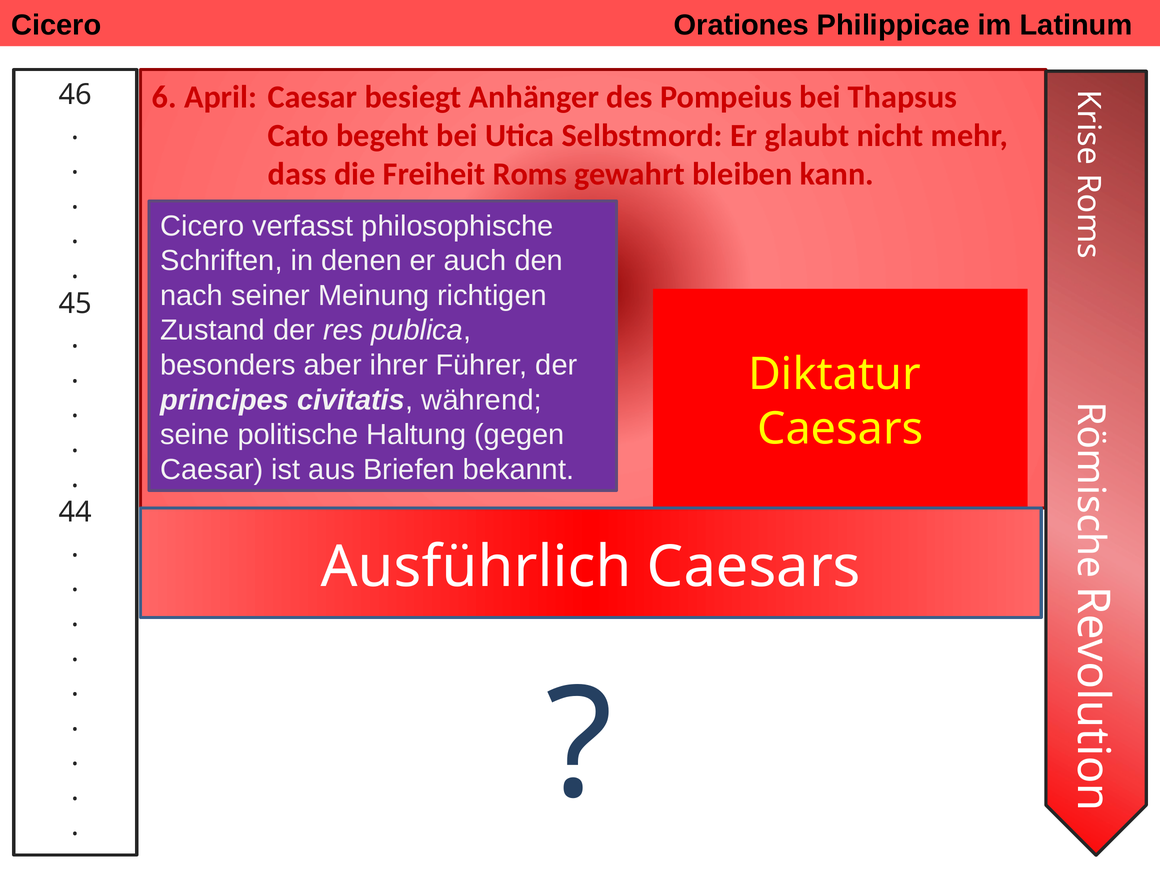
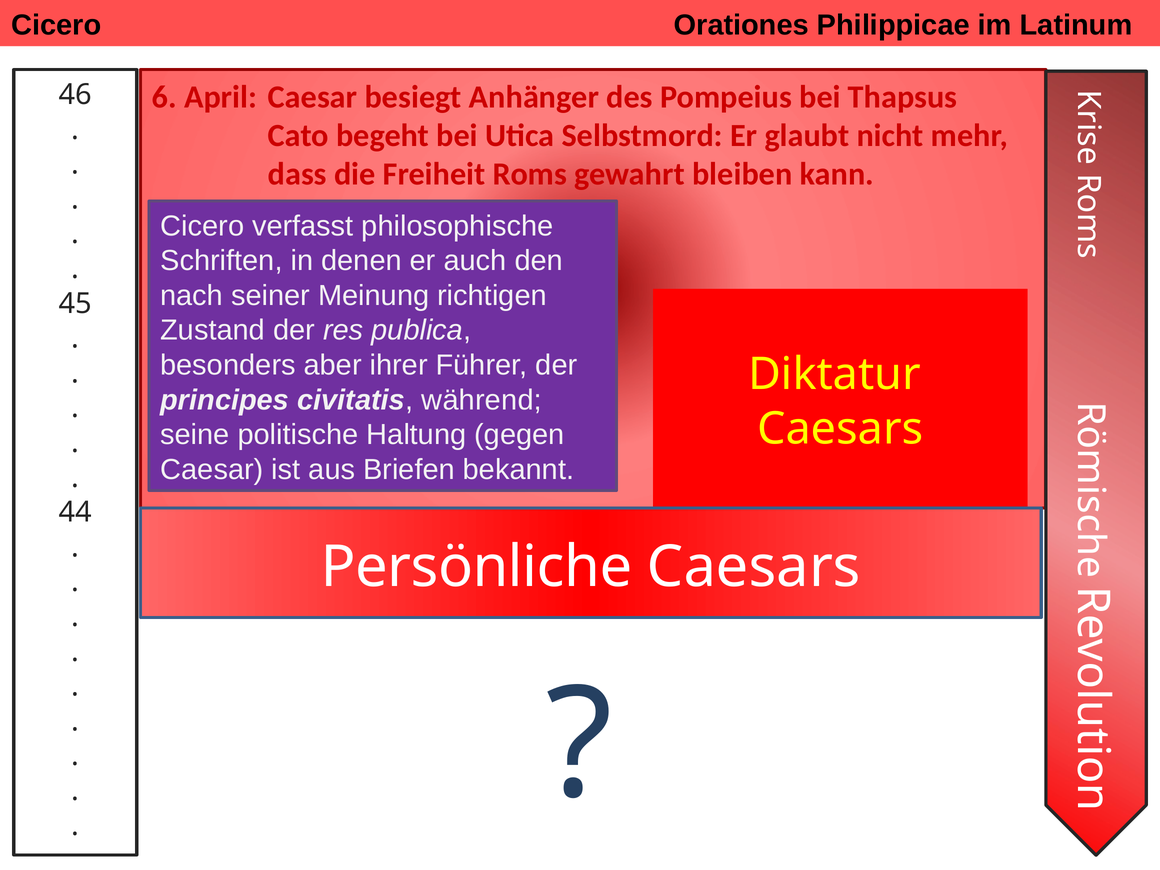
Ausführlich: Ausführlich -> Persönliche
